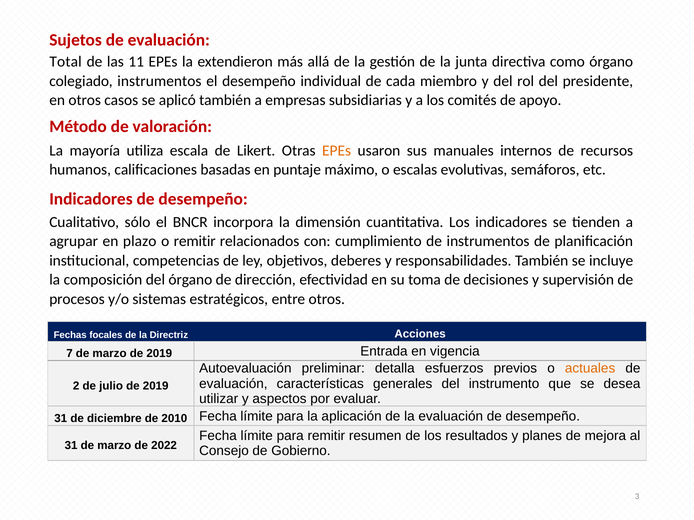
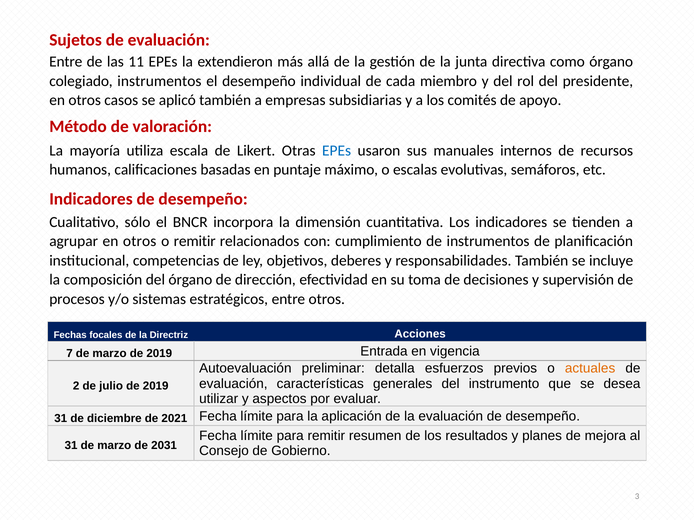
Total at (66, 62): Total -> Entre
EPEs at (337, 151) colour: orange -> blue
agrupar en plazo: plazo -> otros
2010: 2010 -> 2021
2022: 2022 -> 2031
